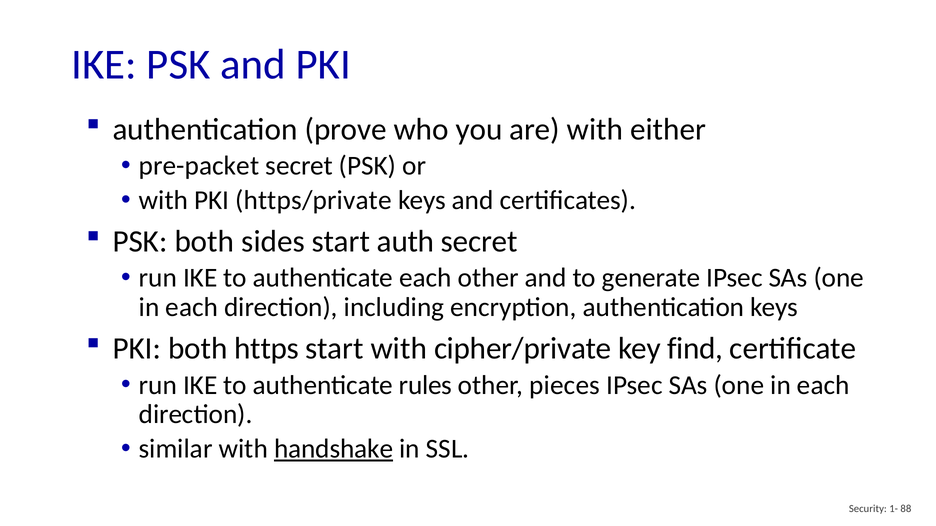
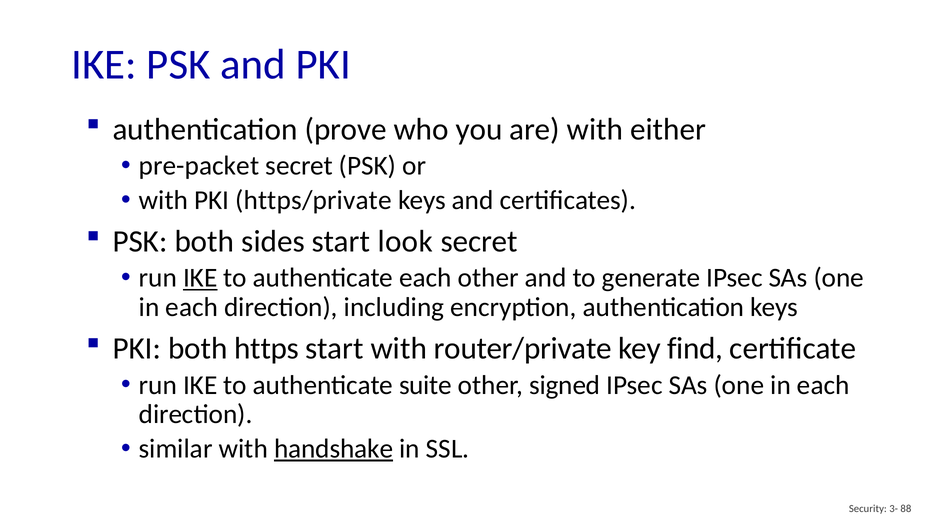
auth: auth -> look
IKE at (200, 278) underline: none -> present
cipher/private: cipher/private -> router/private
rules: rules -> suite
pieces: pieces -> signed
1-: 1- -> 3-
